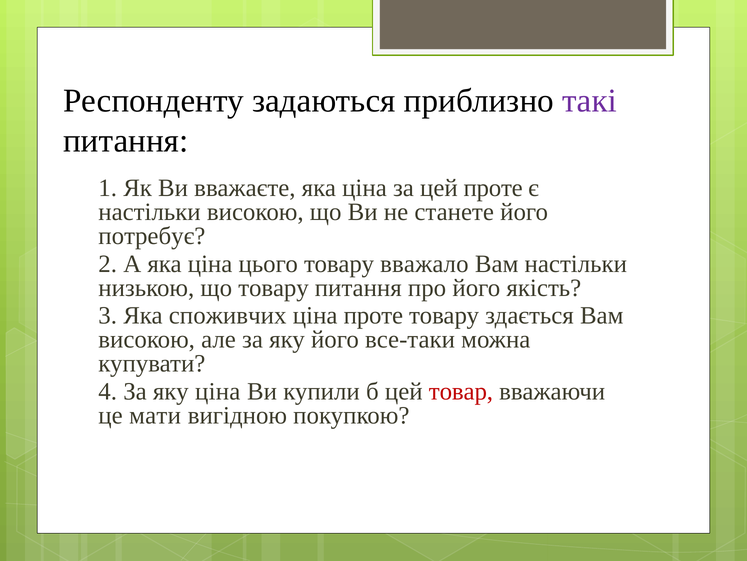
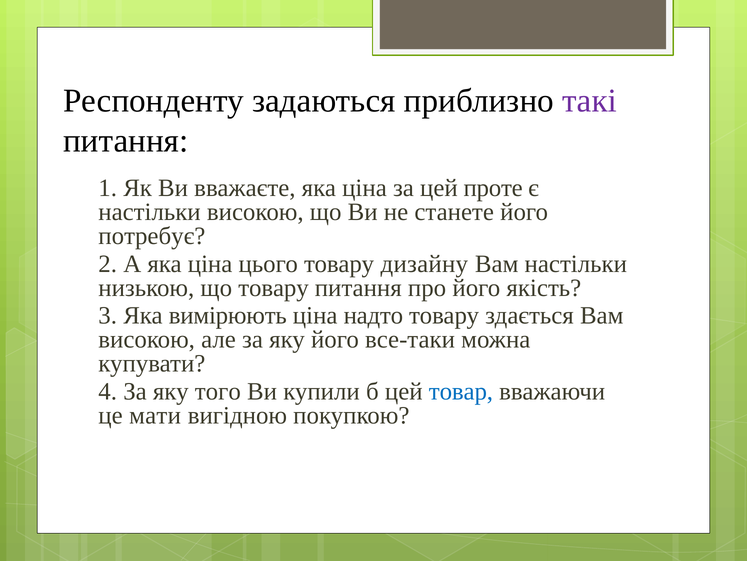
вважало: вважало -> дизайну
споживчих: споживчих -> вимірюють
ціна проте: проте -> надто
яку ціна: ціна -> того
товар colour: red -> blue
